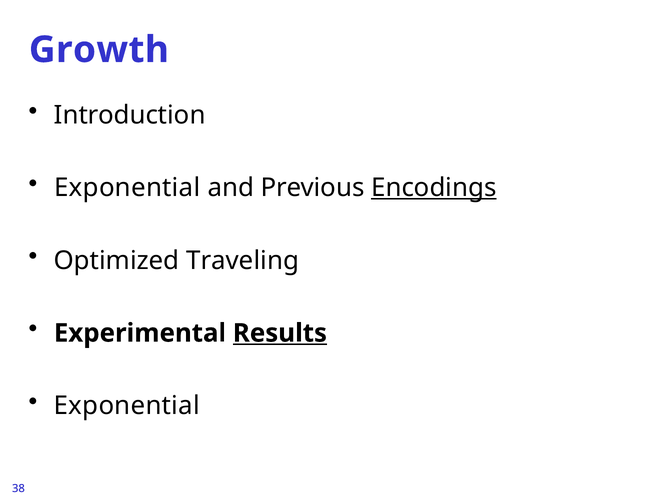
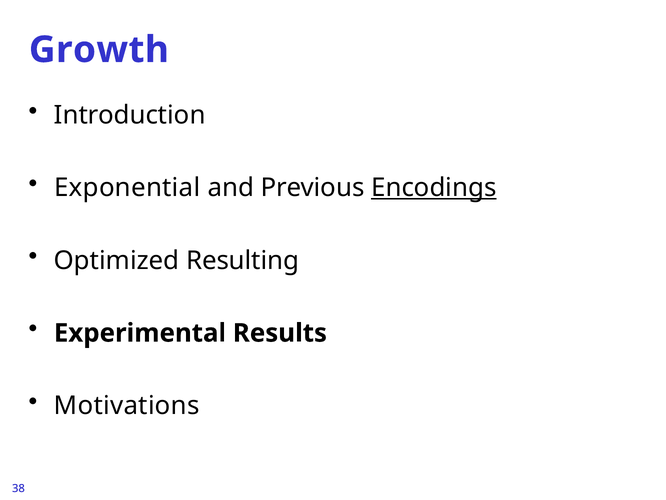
Traveling: Traveling -> Resulting
Results underline: present -> none
Exponential at (127, 405): Exponential -> Motivations
